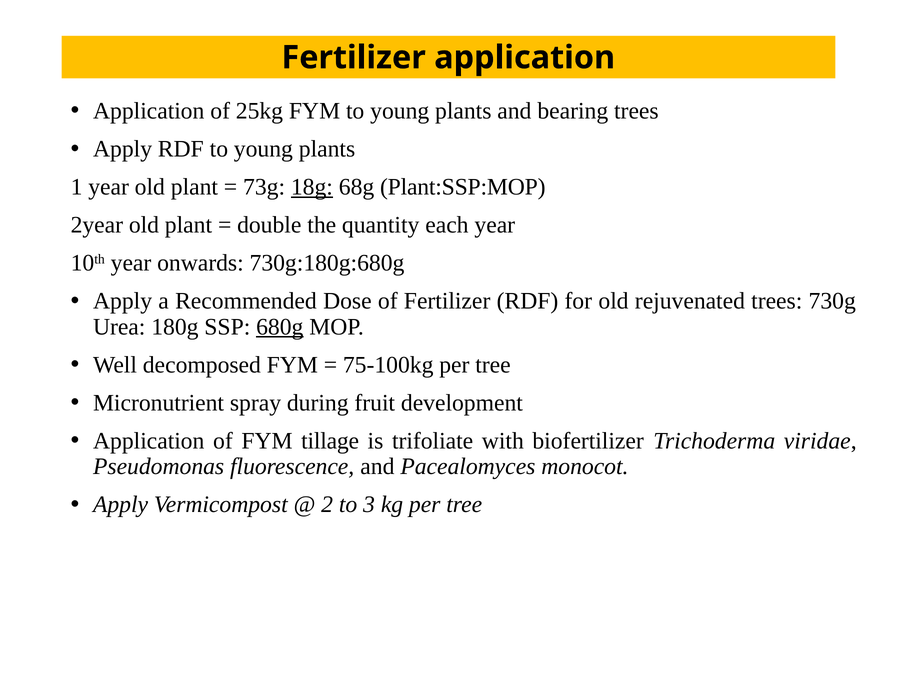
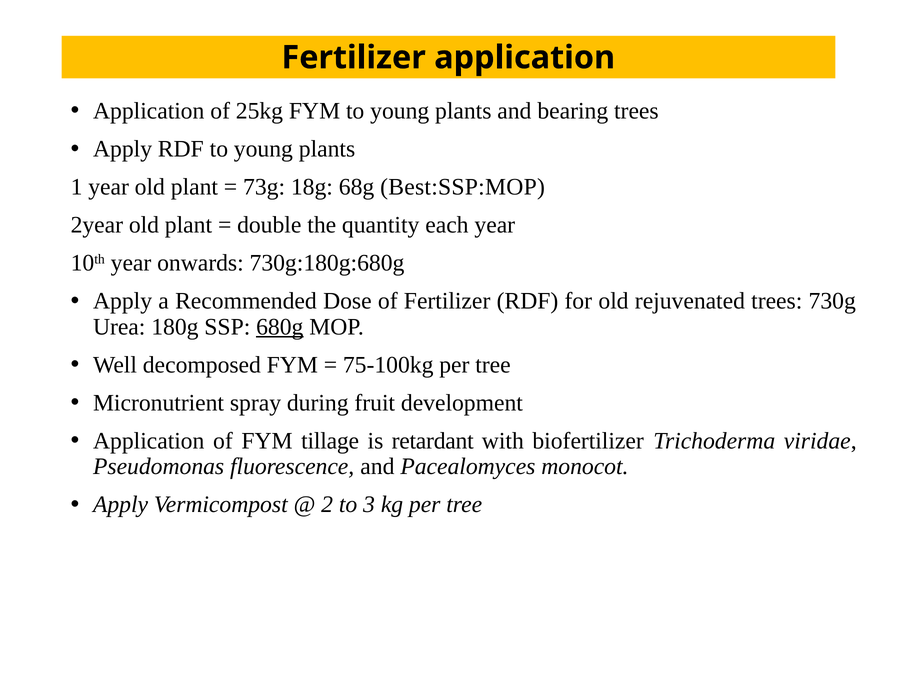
18g underline: present -> none
Plant:SSP:MOP: Plant:SSP:MOP -> Best:SSP:MOP
trifoliate: trifoliate -> retardant
